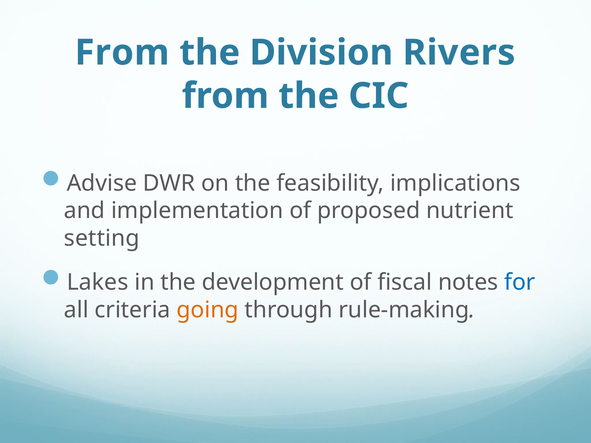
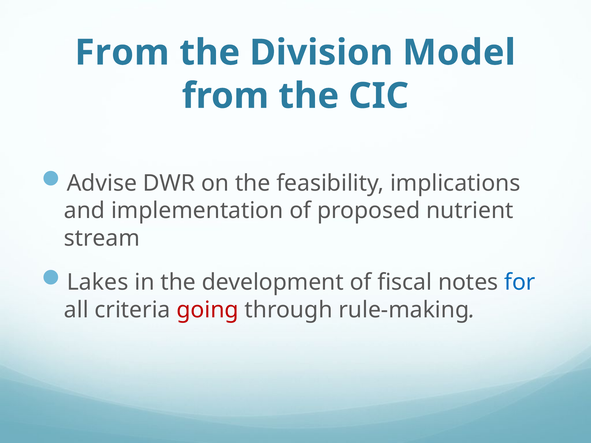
Rivers: Rivers -> Model
setting: setting -> stream
going colour: orange -> red
